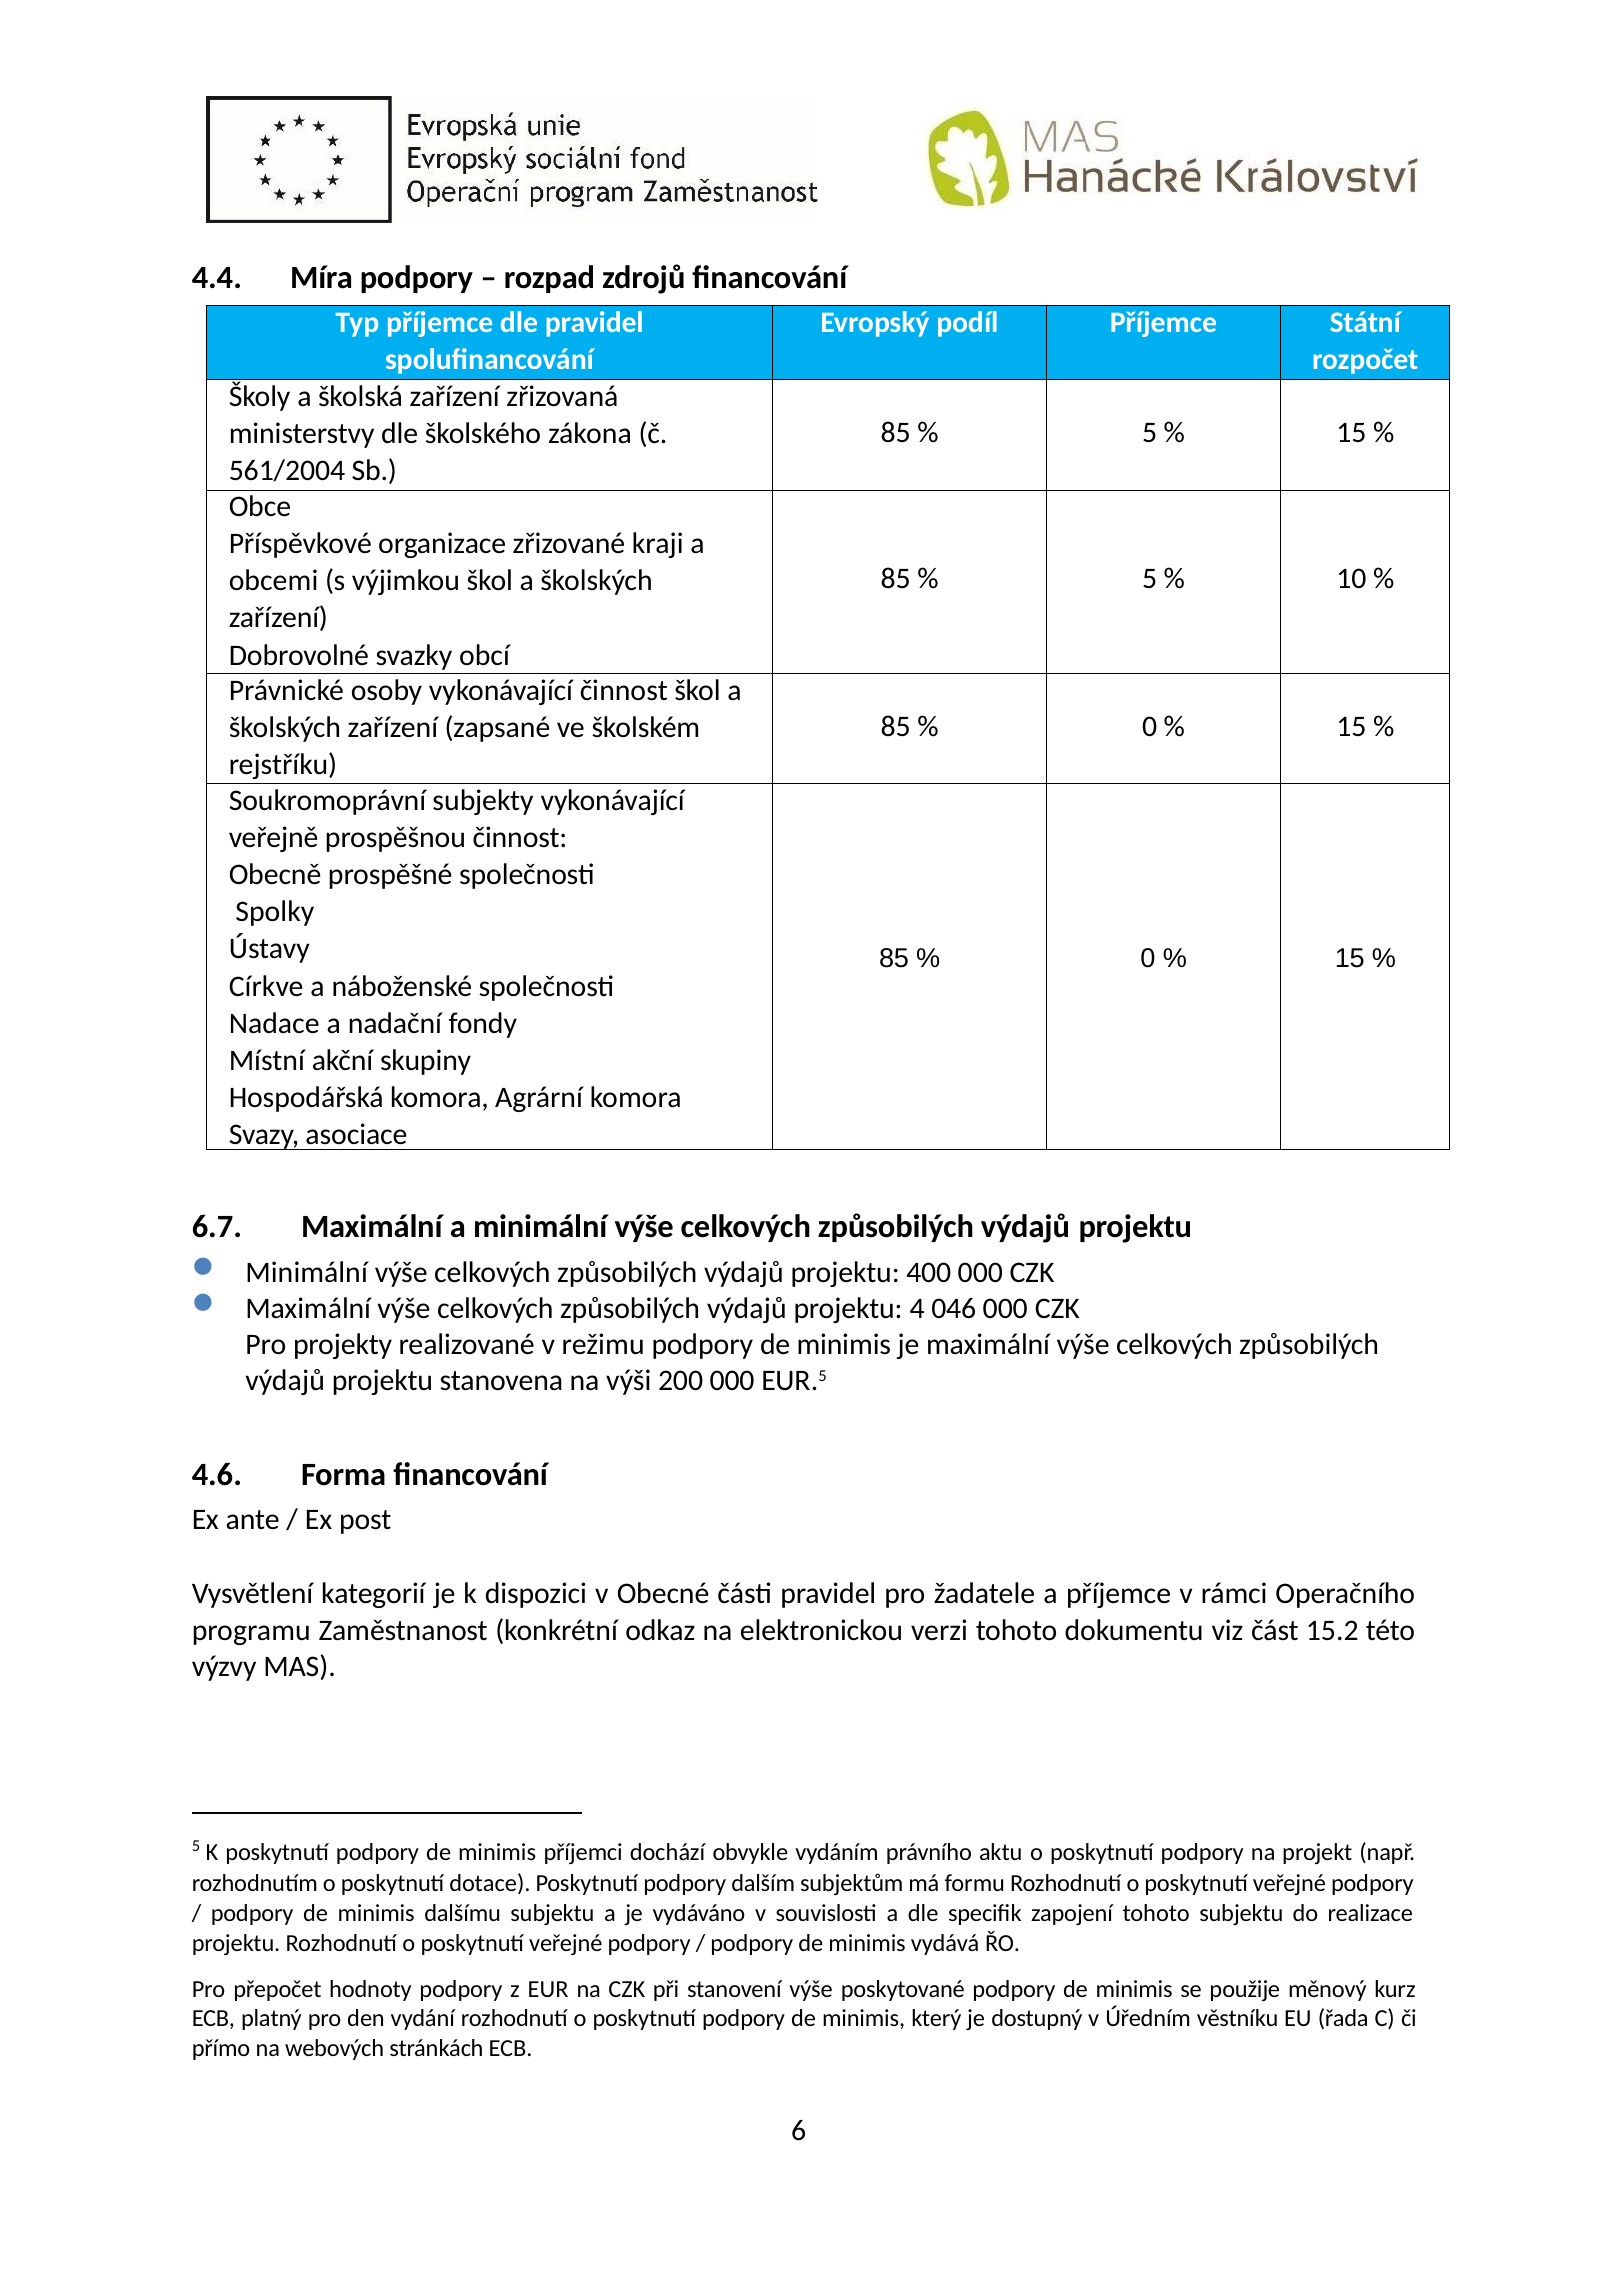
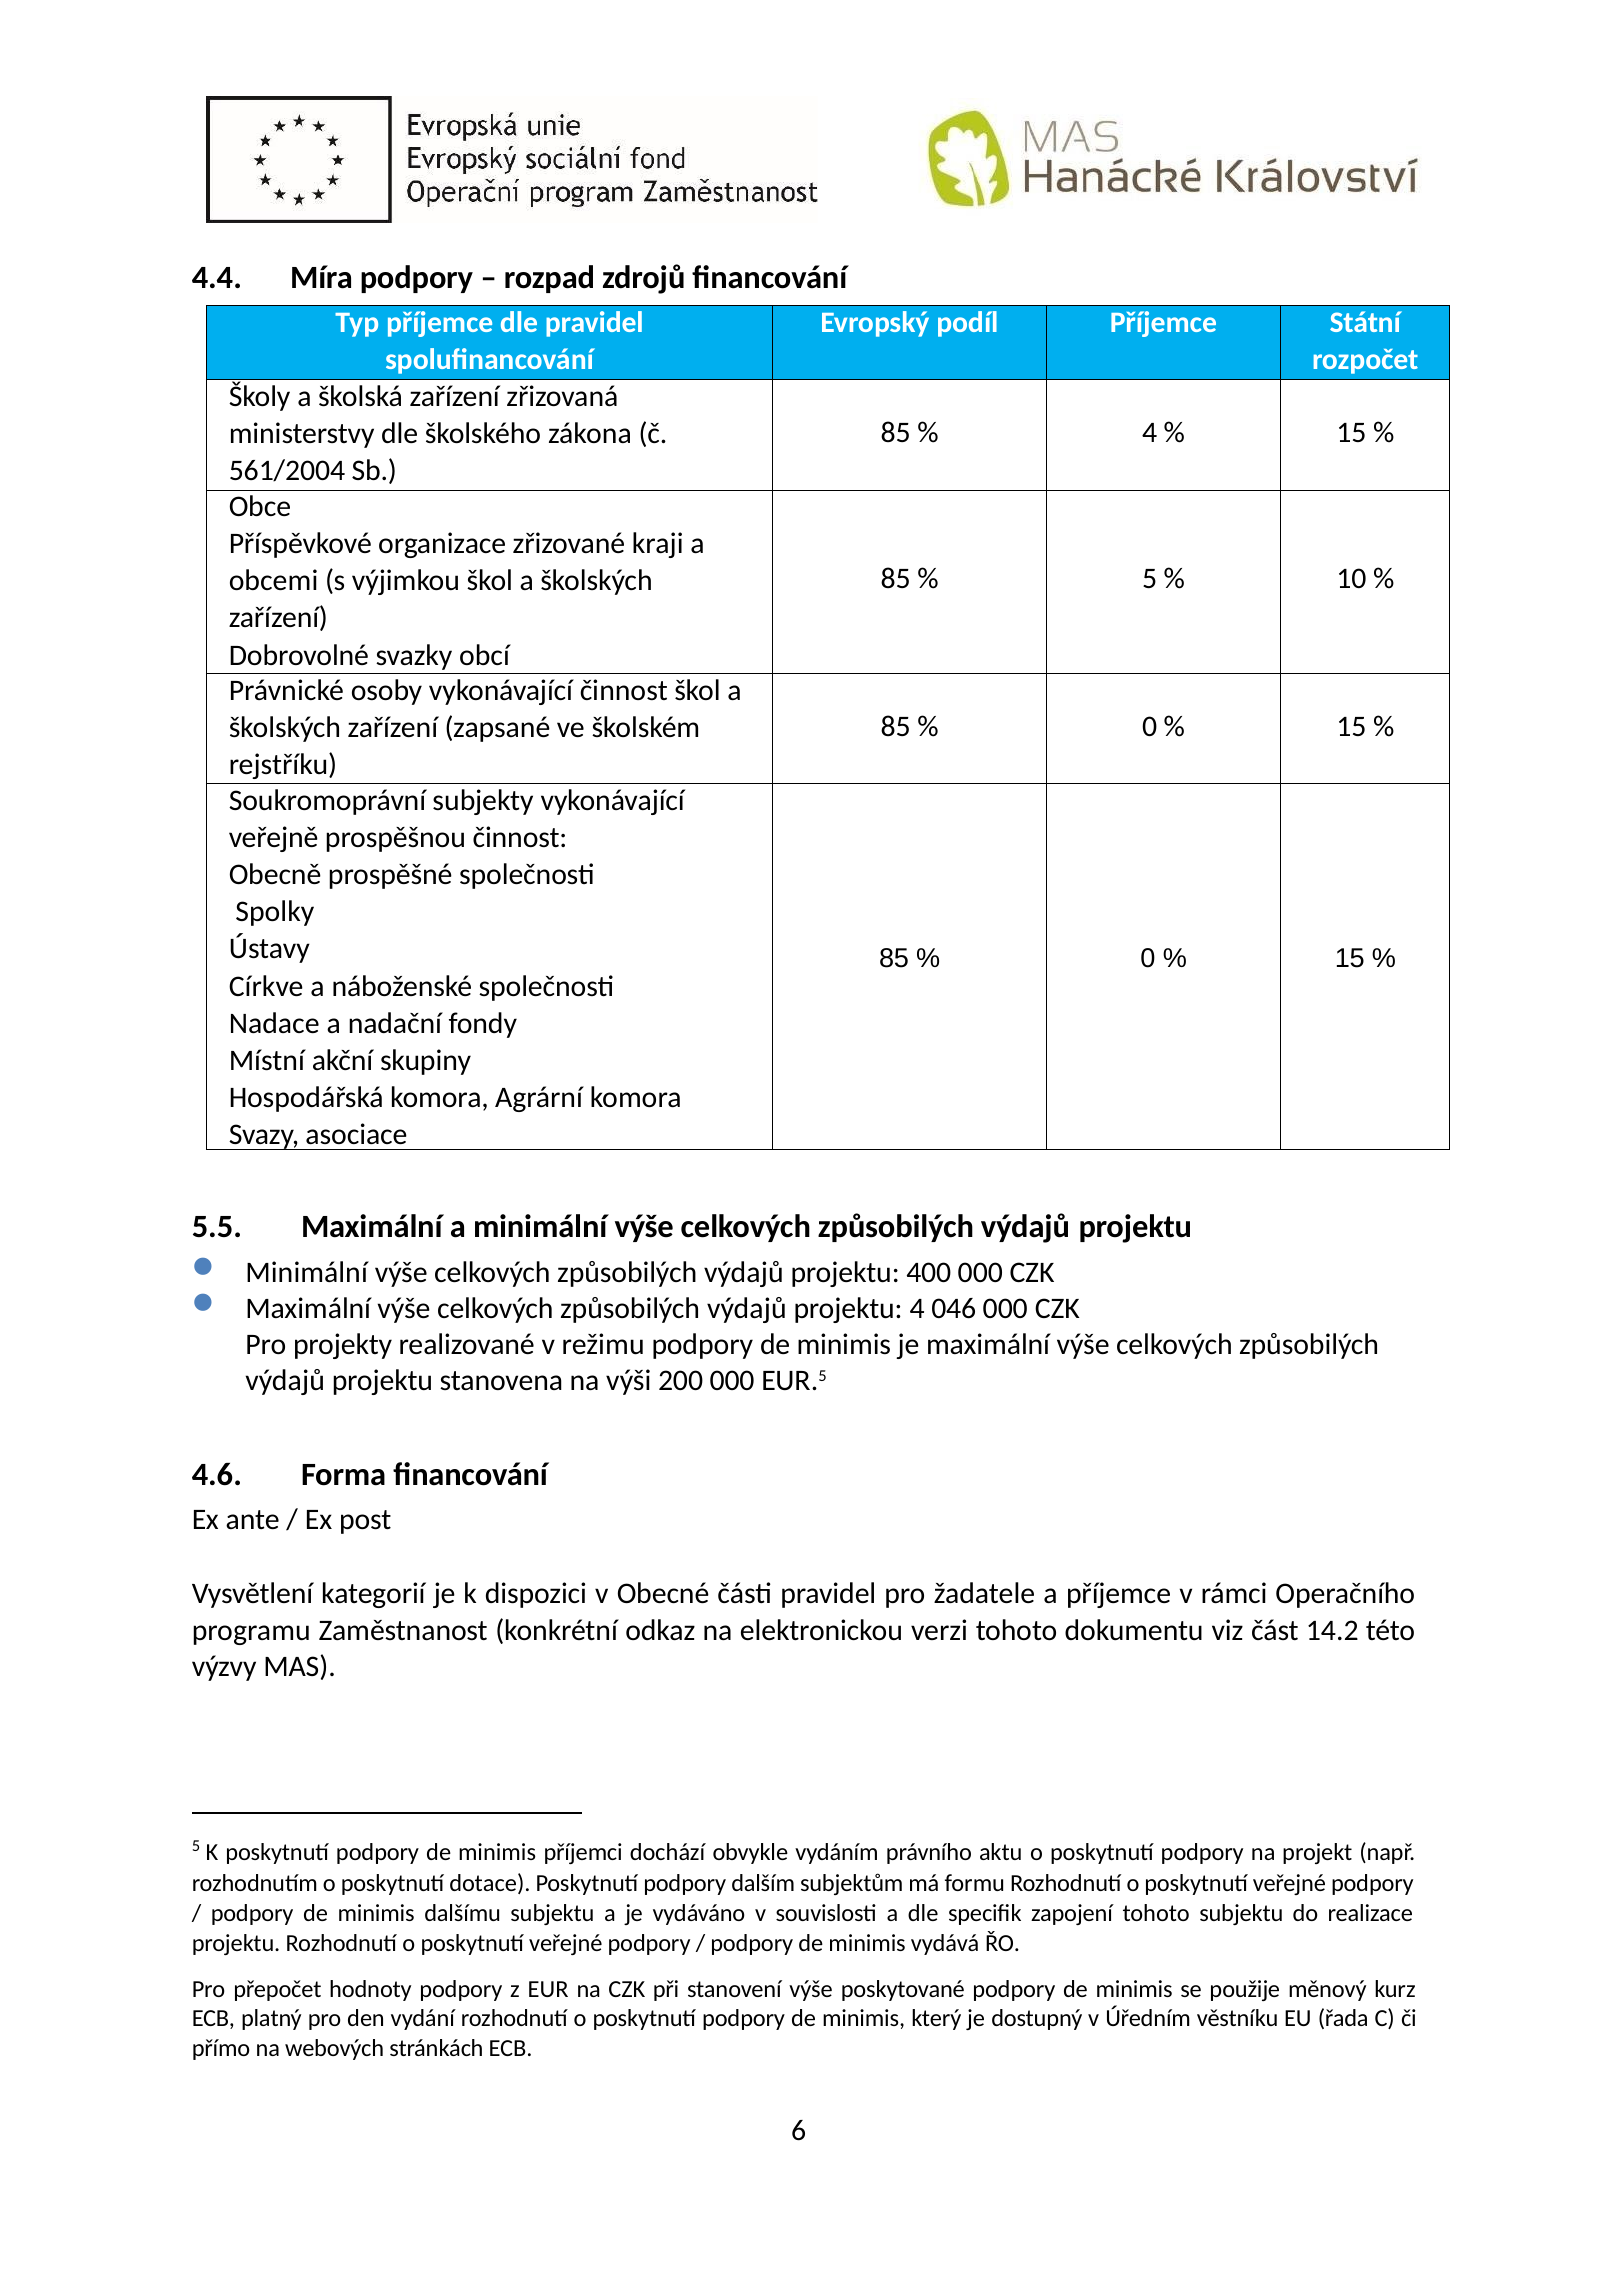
5 at (1150, 433): 5 -> 4
6.7: 6.7 -> 5.5
15.2: 15.2 -> 14.2
